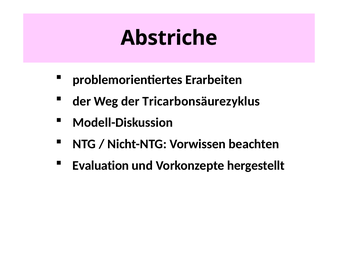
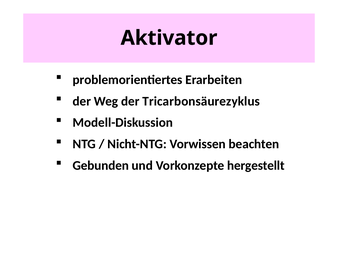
Abstriche: Abstriche -> Aktivator
Evaluation: Evaluation -> Gebunden
